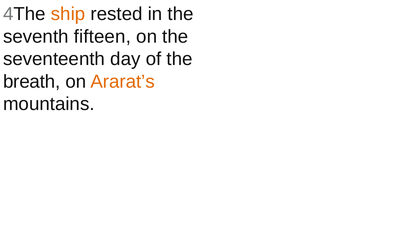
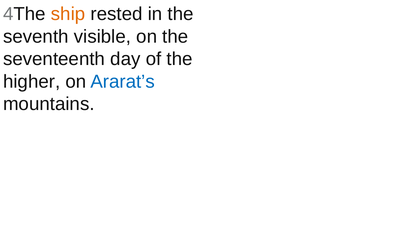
fifteen: fifteen -> visible
breath: breath -> higher
Ararat’s colour: orange -> blue
